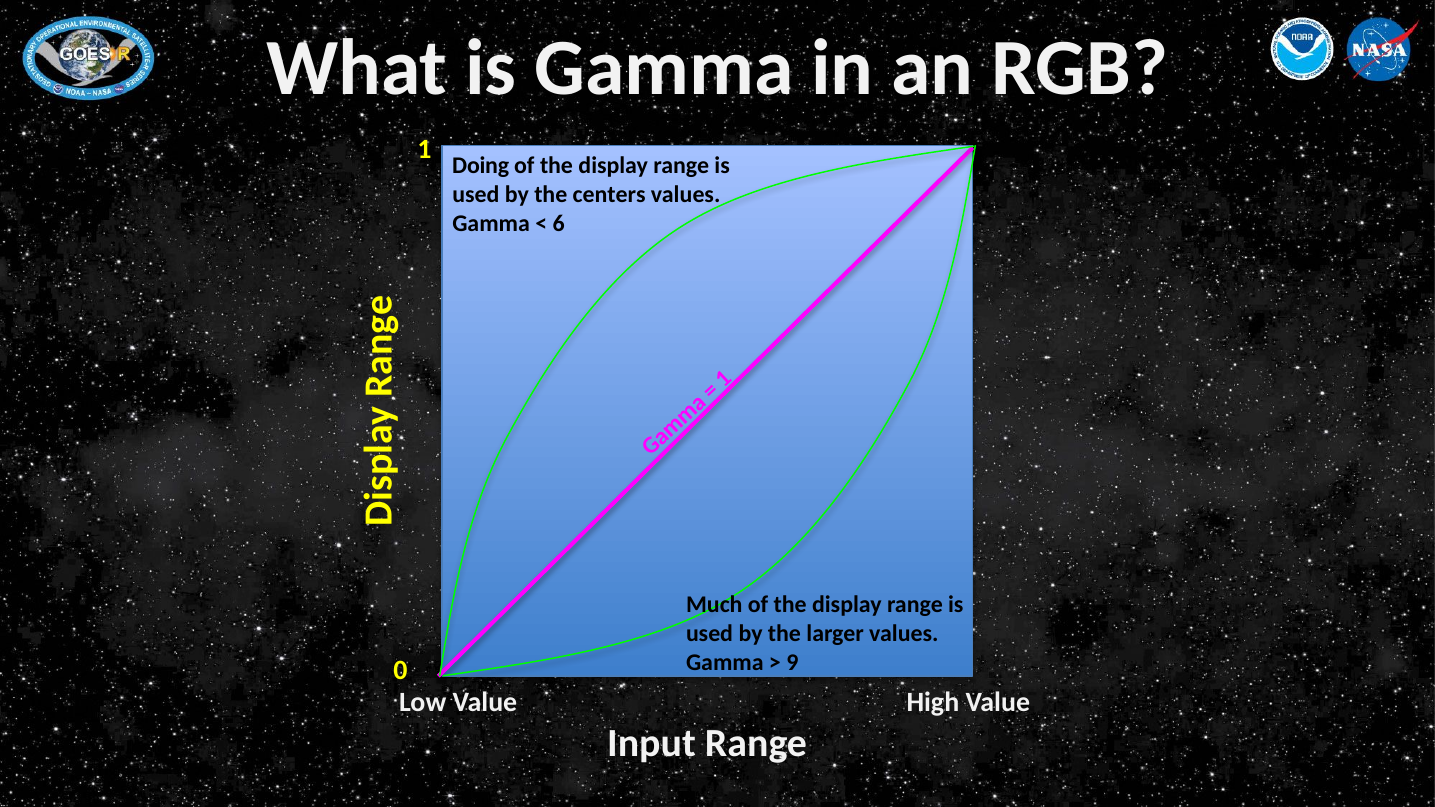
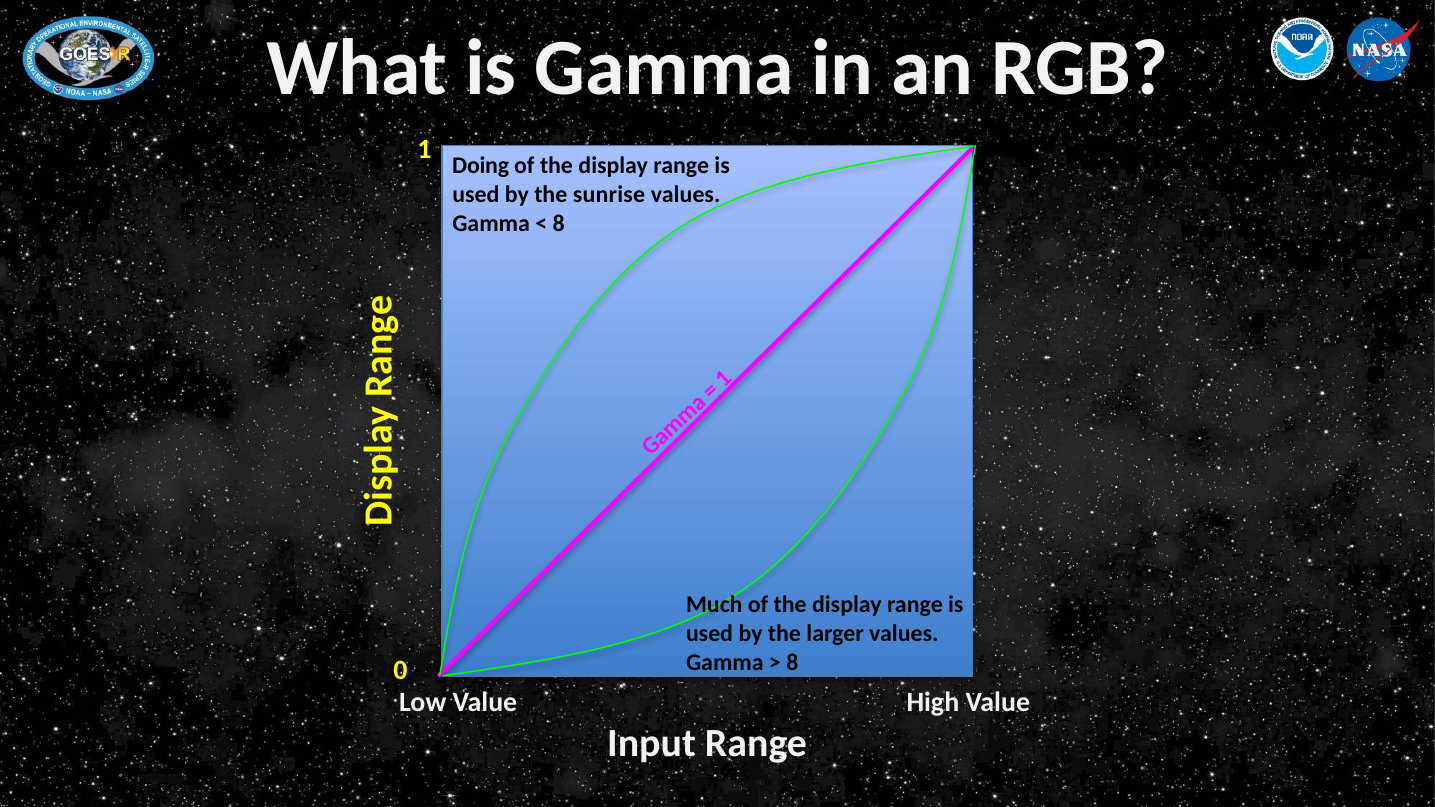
centers: centers -> sunrise
6 at (559, 223): 6 -> 8
9 at (792, 662): 9 -> 8
